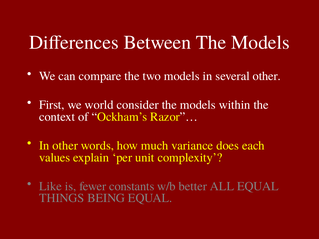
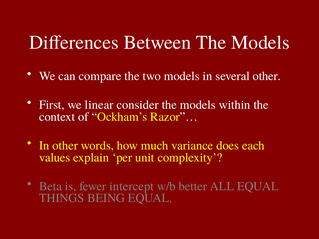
world: world -> linear
Like: Like -> Beta
constants: constants -> intercept
